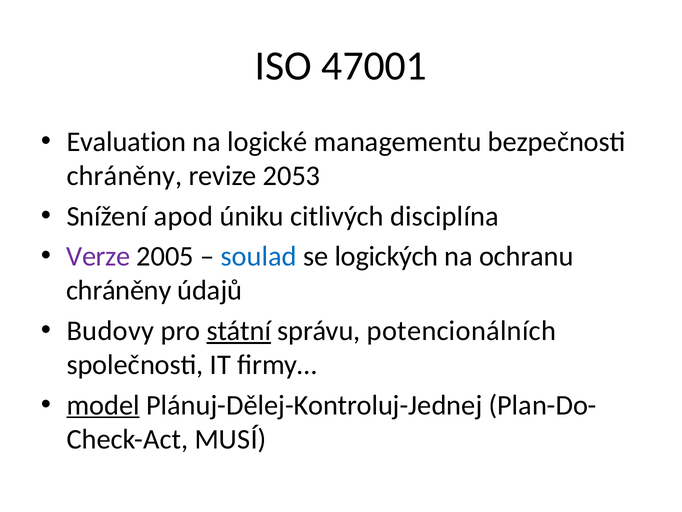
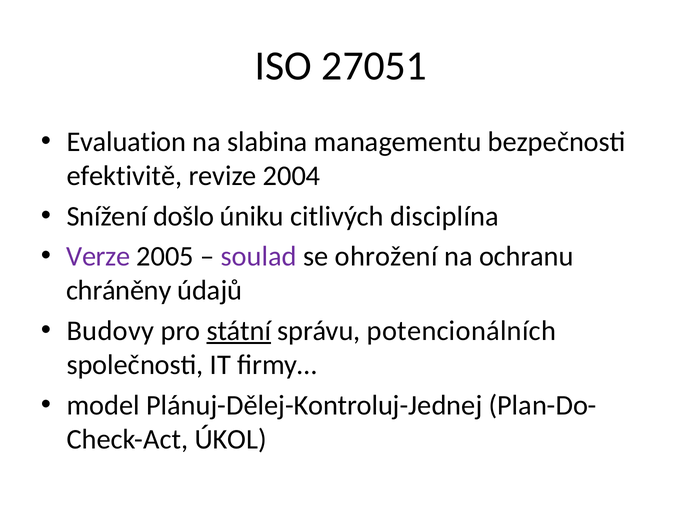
47001: 47001 -> 27051
logické: logické -> slabina
chráněny at (124, 176): chráněny -> efektivitě
2053: 2053 -> 2004
apod: apod -> došlo
soulad colour: blue -> purple
logických: logických -> ohrožení
model underline: present -> none
MUSÍ: MUSÍ -> ÚKOL
